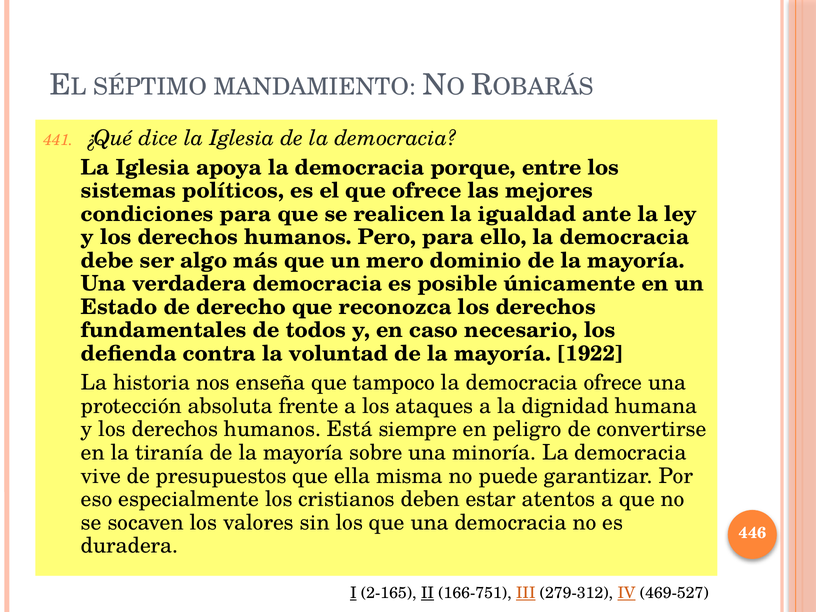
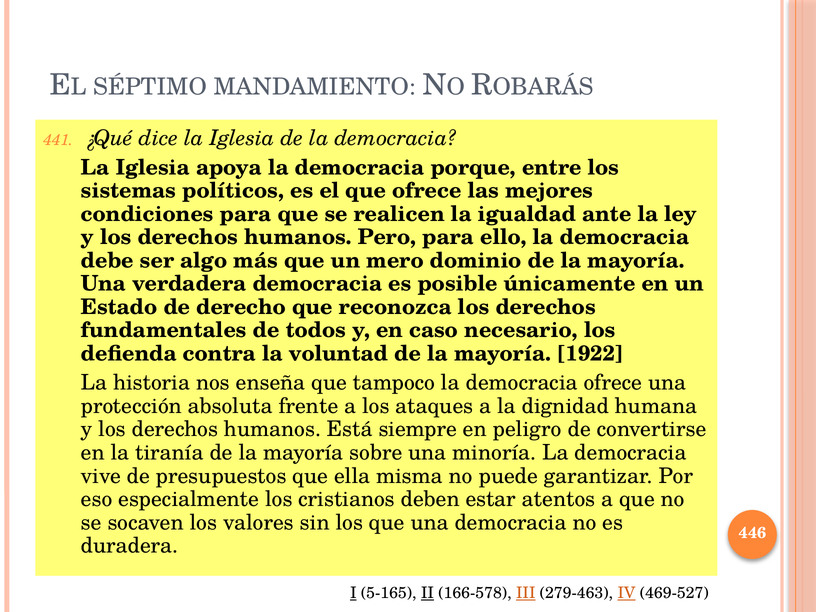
2-165: 2-165 -> 5-165
166-751: 166-751 -> 166-578
279-312: 279-312 -> 279-463
